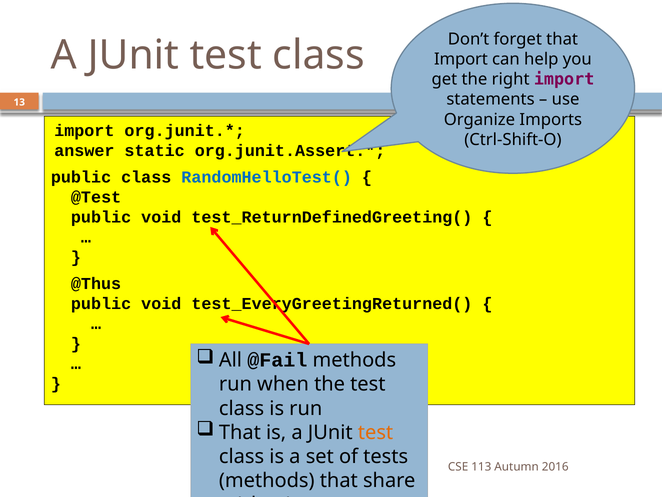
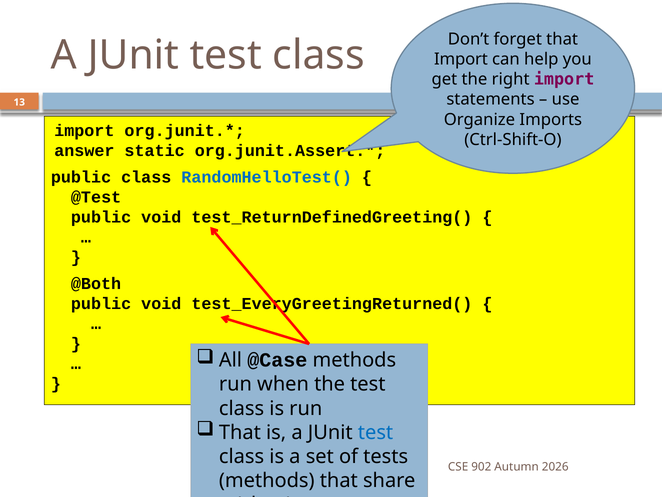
@Thus: @Thus -> @Both
@Fail: @Fail -> @Case
test at (376, 432) colour: orange -> blue
113: 113 -> 902
2016: 2016 -> 2026
